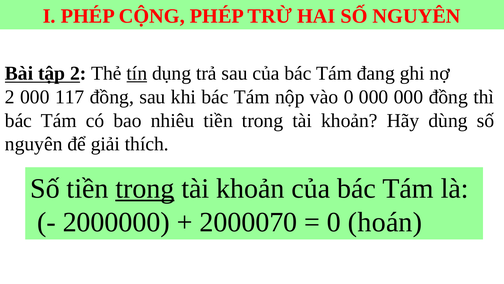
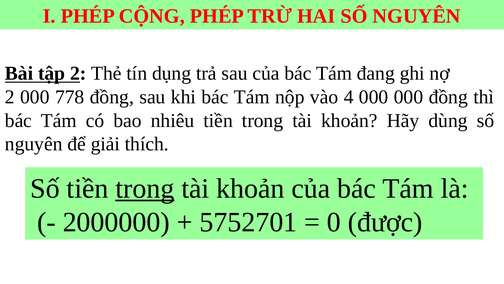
tín underline: present -> none
117: 117 -> 778
vào 0: 0 -> 4
2000070: 2000070 -> 5752701
hoán: hoán -> được
